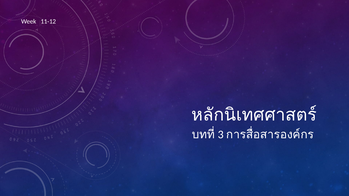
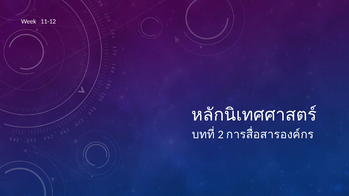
3: 3 -> 2
